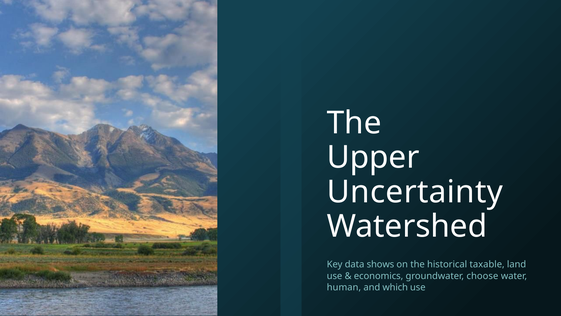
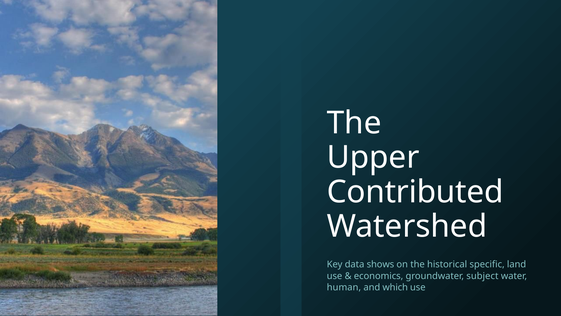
Uncertainty: Uncertainty -> Contributed
taxable: taxable -> specific
choose: choose -> subject
